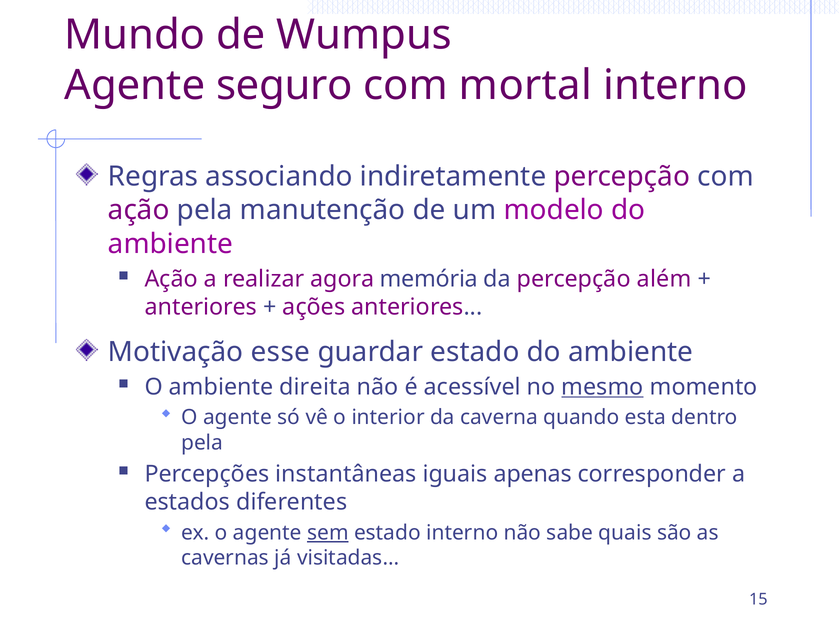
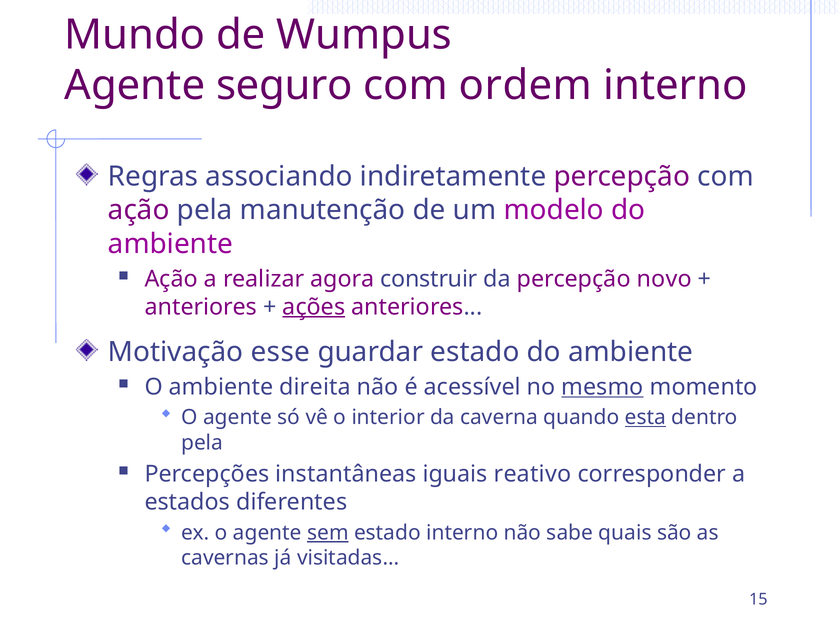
mortal: mortal -> ordem
memória: memória -> construir
além: além -> novo
ações underline: none -> present
esta underline: none -> present
apenas: apenas -> reativo
